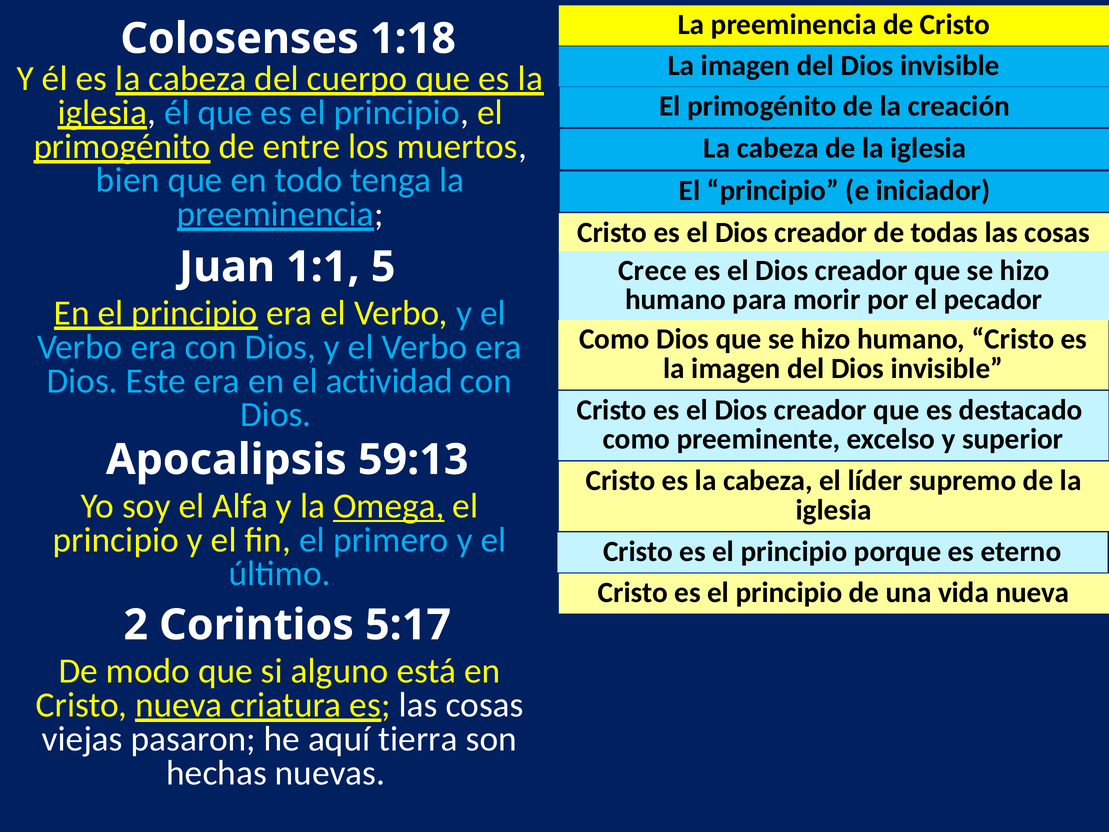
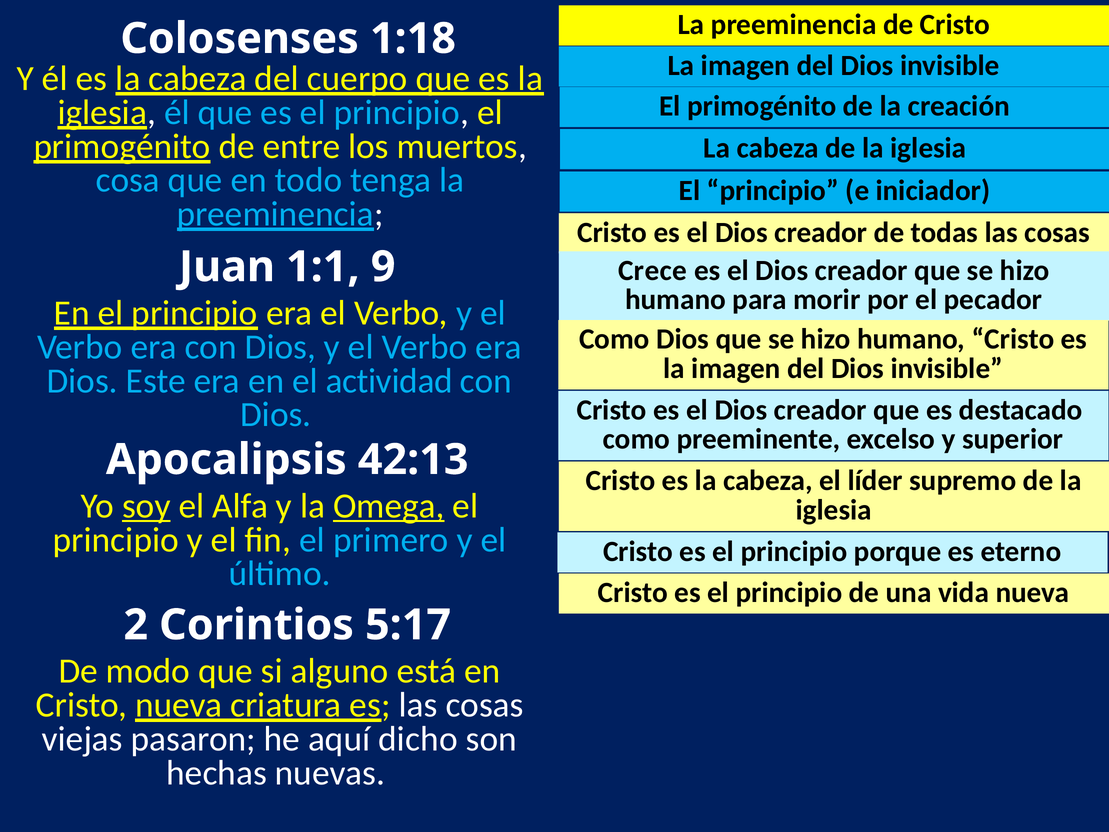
bien: bien -> cosa
5: 5 -> 9
59:13: 59:13 -> 42:13
soy underline: none -> present
tierra: tierra -> dicho
